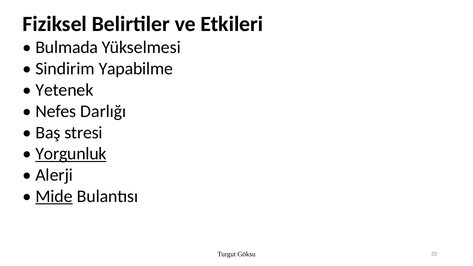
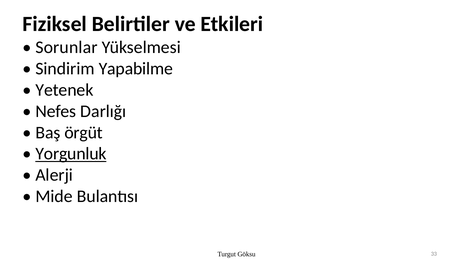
Bulmada: Bulmada -> Sorunlar
stresi: stresi -> örgüt
Mide underline: present -> none
